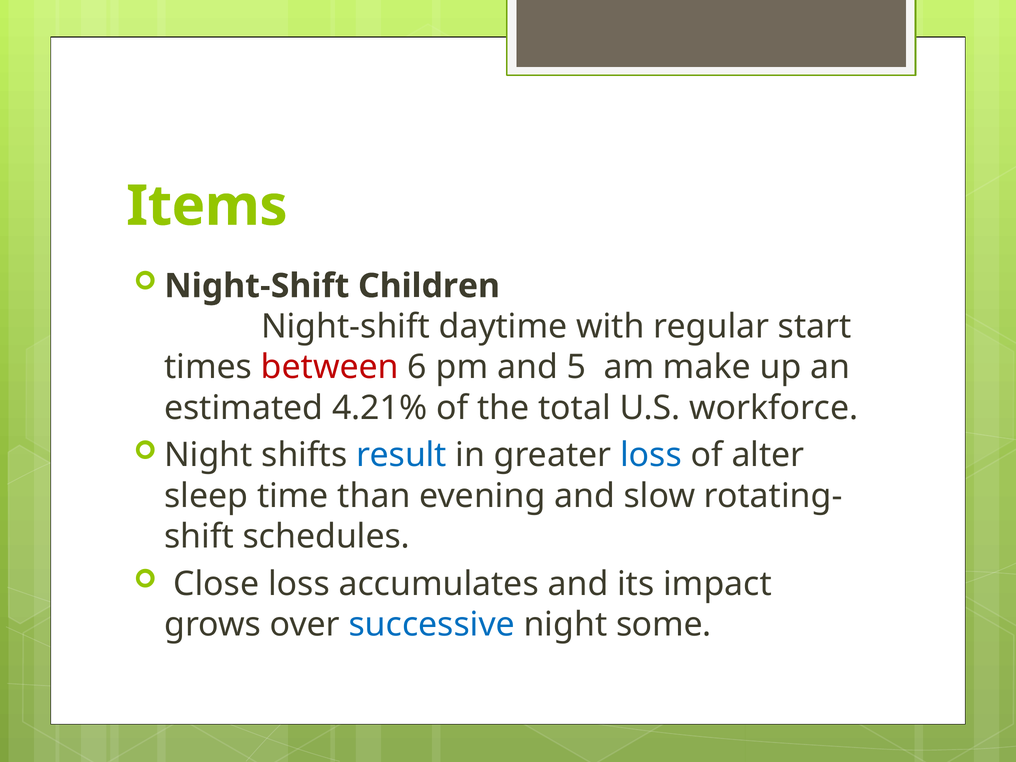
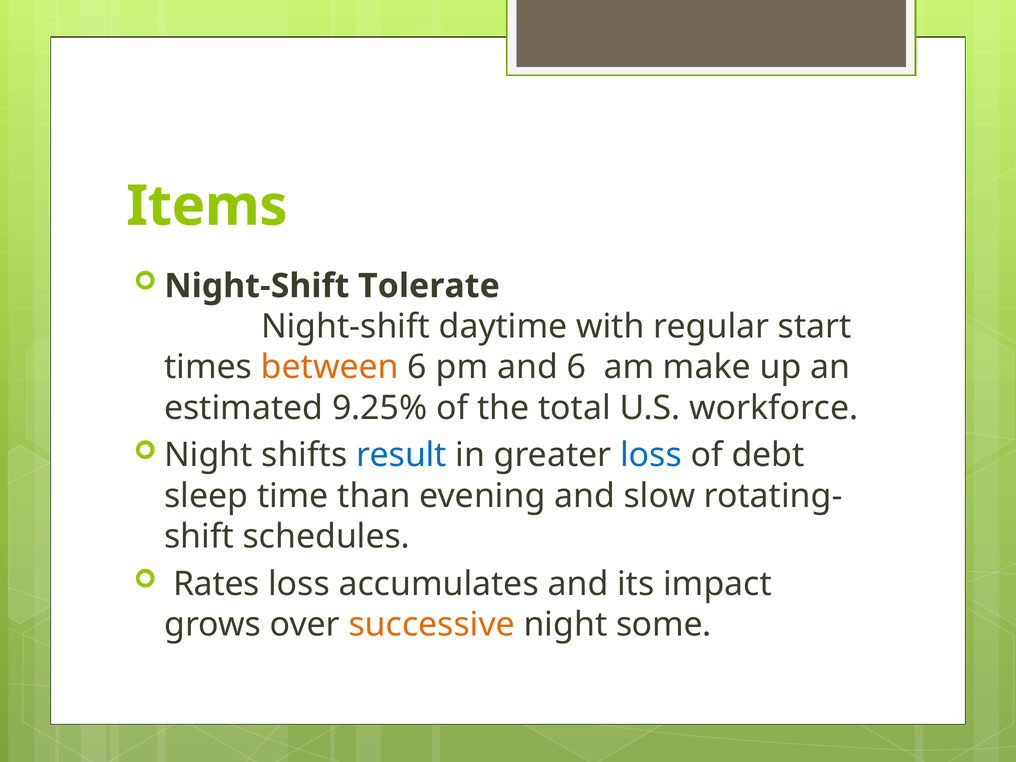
Children: Children -> Tolerate
between colour: red -> orange
and 5: 5 -> 6
4.21%: 4.21% -> 9.25%
alter: alter -> debt
Close: Close -> Rates
successive colour: blue -> orange
